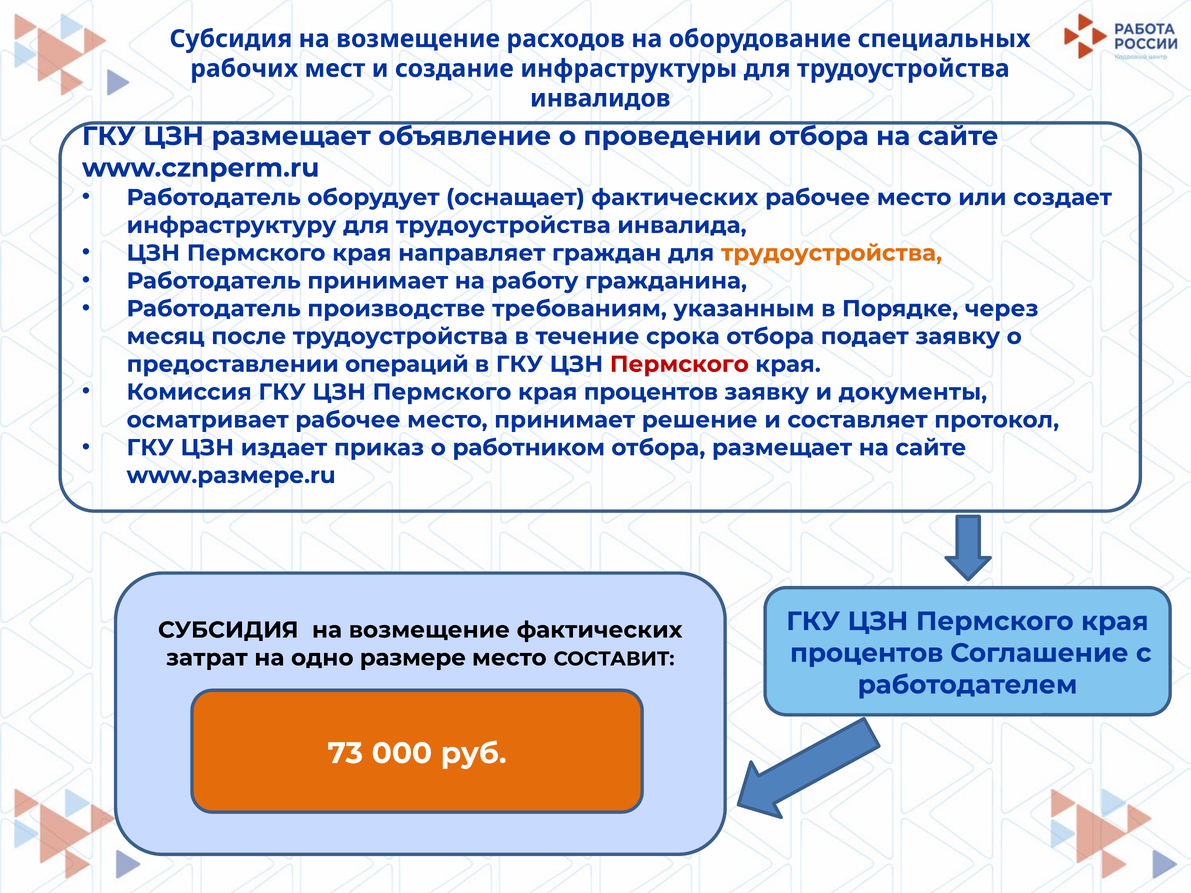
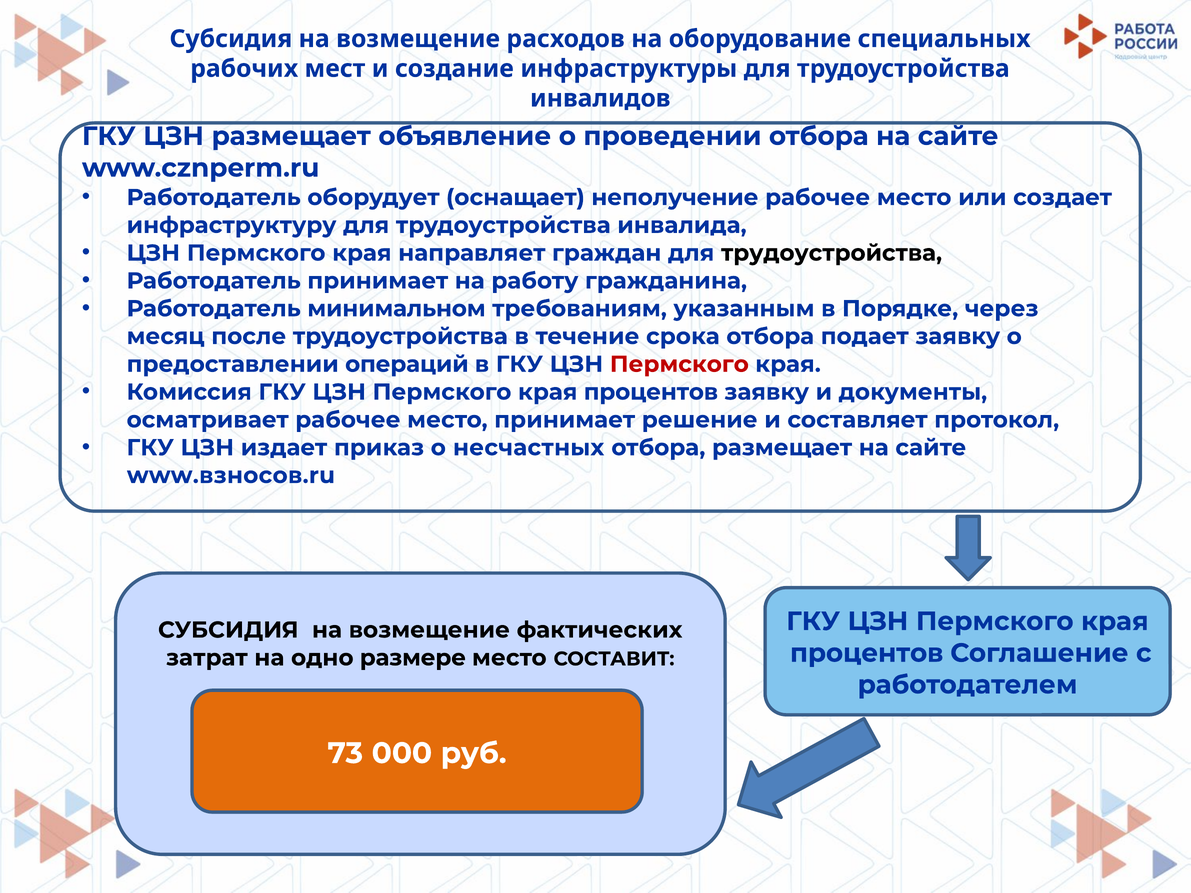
оснащает фактических: фактических -> неполучение
трудоустройства at (832, 253) colour: orange -> black
производстве: производстве -> минимальном
работником: работником -> несчастных
www.размере.ru: www.размере.ru -> www.взносов.ru
